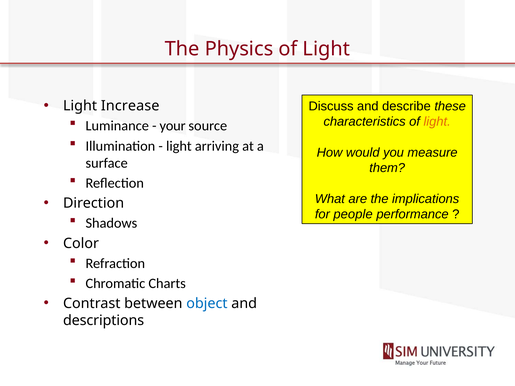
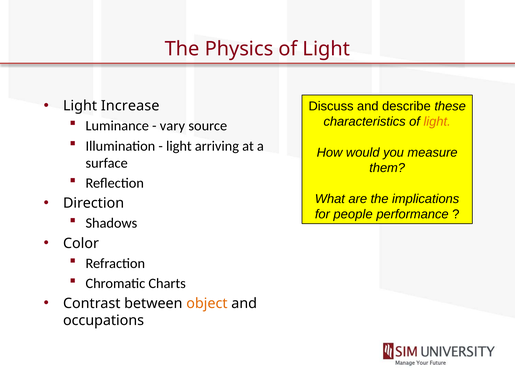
your: your -> vary
object colour: blue -> orange
descriptions: descriptions -> occupations
